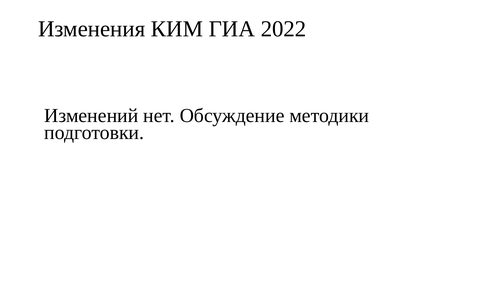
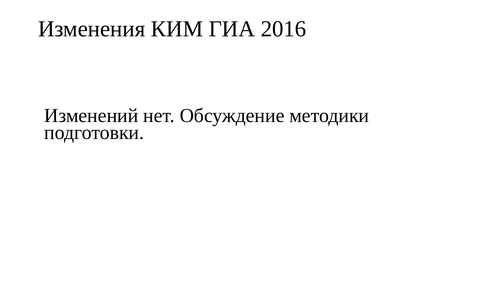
2022: 2022 -> 2016
